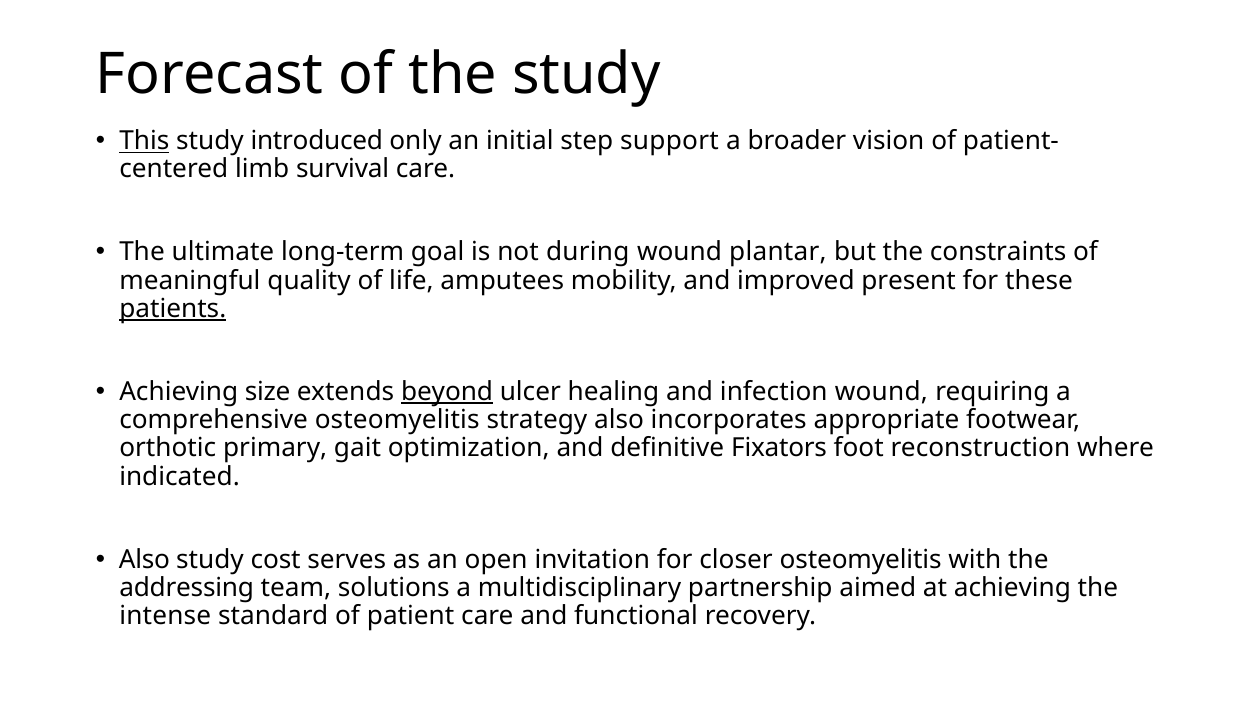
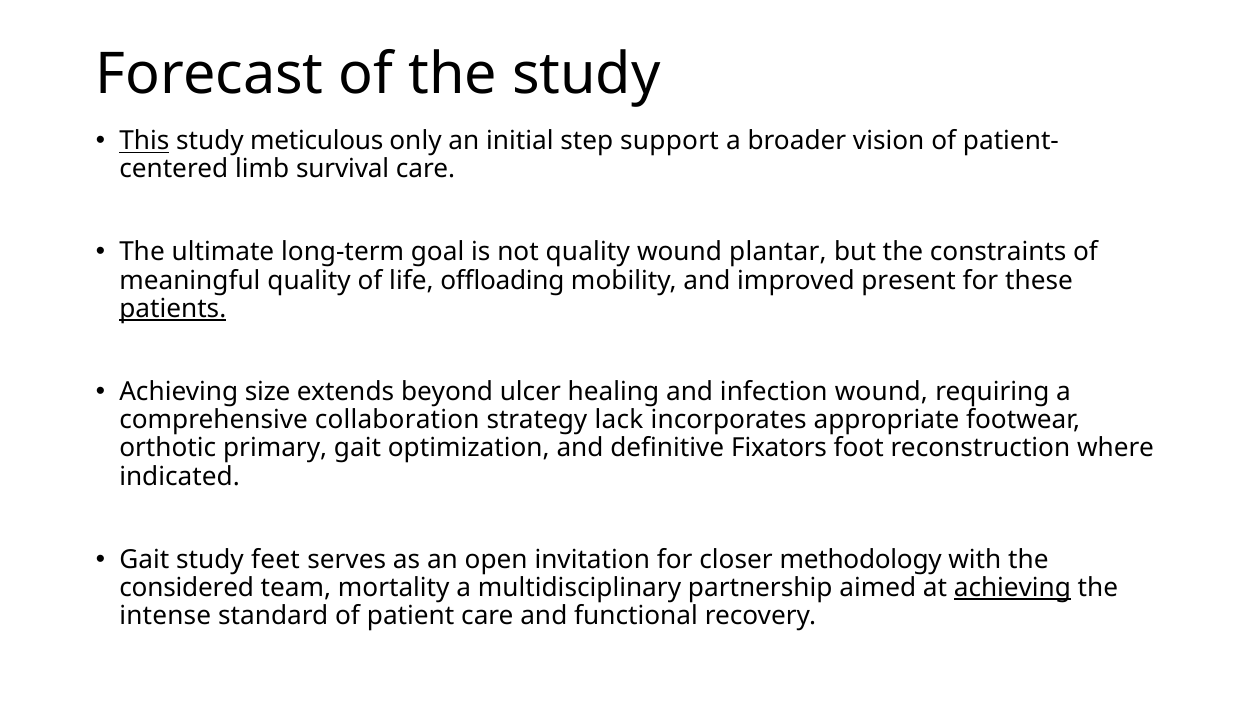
introduced: introduced -> meticulous
not during: during -> quality
amputees: amputees -> offloading
beyond underline: present -> none
comprehensive osteomyelitis: osteomyelitis -> collaboration
strategy also: also -> lack
Also at (144, 559): Also -> Gait
cost: cost -> feet
closer osteomyelitis: osteomyelitis -> methodology
addressing: addressing -> considered
solutions: solutions -> mortality
achieving at (1012, 587) underline: none -> present
